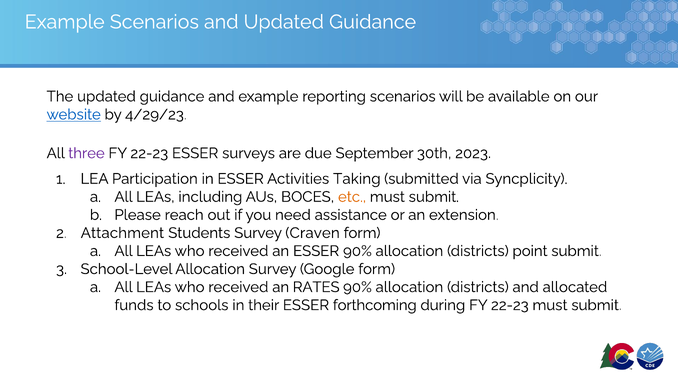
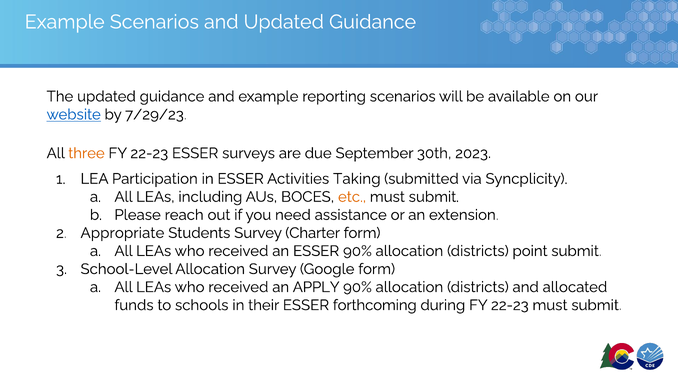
4/29/23: 4/29/23 -> 7/29/23
three colour: purple -> orange
Attachment: Attachment -> Appropriate
Craven: Craven -> Charter
RATES: RATES -> APPLY
